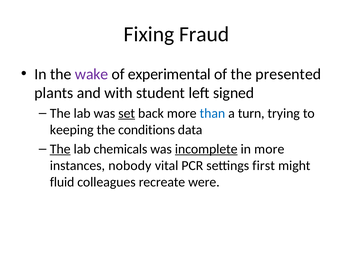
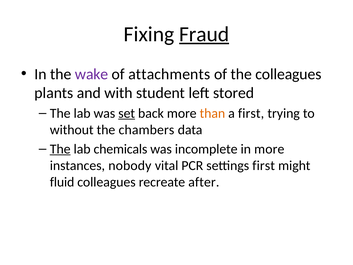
Fraud underline: none -> present
experimental: experimental -> attachments
the presented: presented -> colleagues
signed: signed -> stored
than colour: blue -> orange
a turn: turn -> first
keeping: keeping -> without
conditions: conditions -> chambers
incomplete underline: present -> none
were: were -> after
